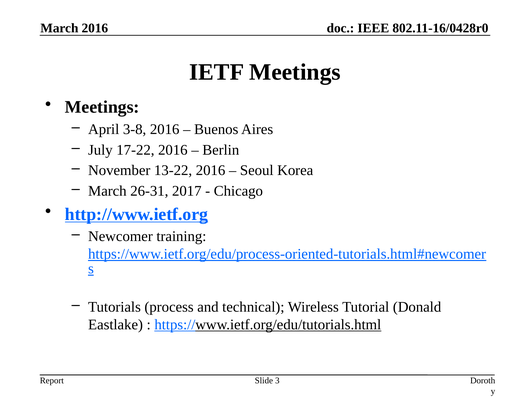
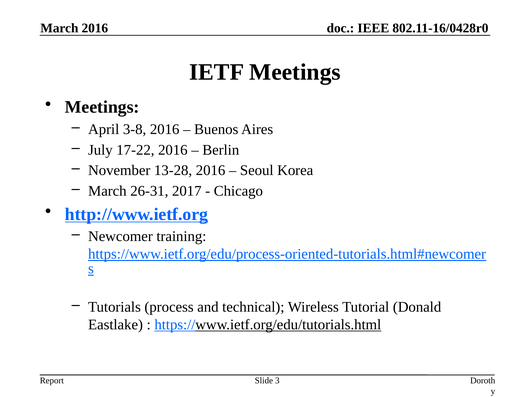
13-22: 13-22 -> 13-28
